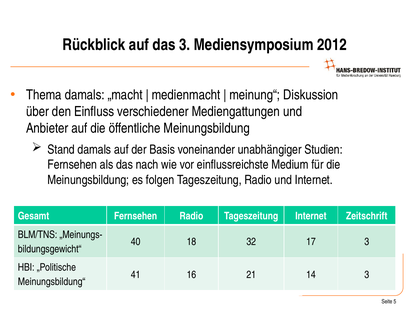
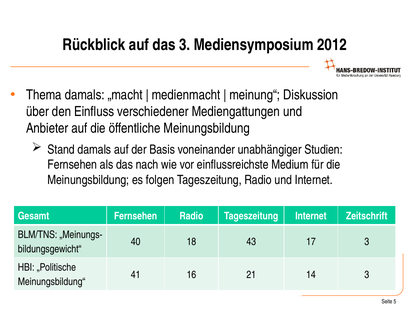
32: 32 -> 43
